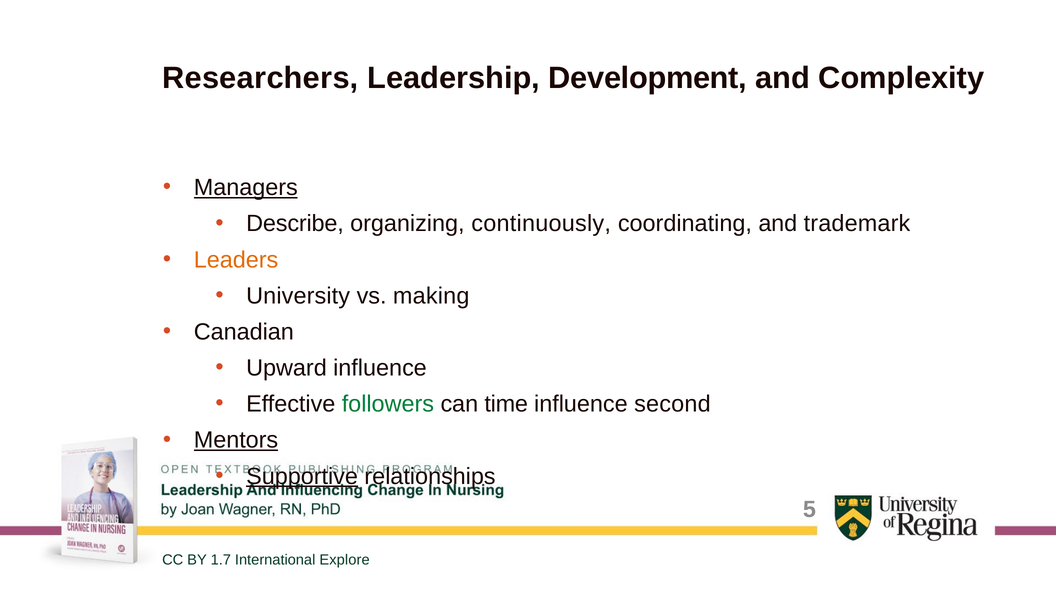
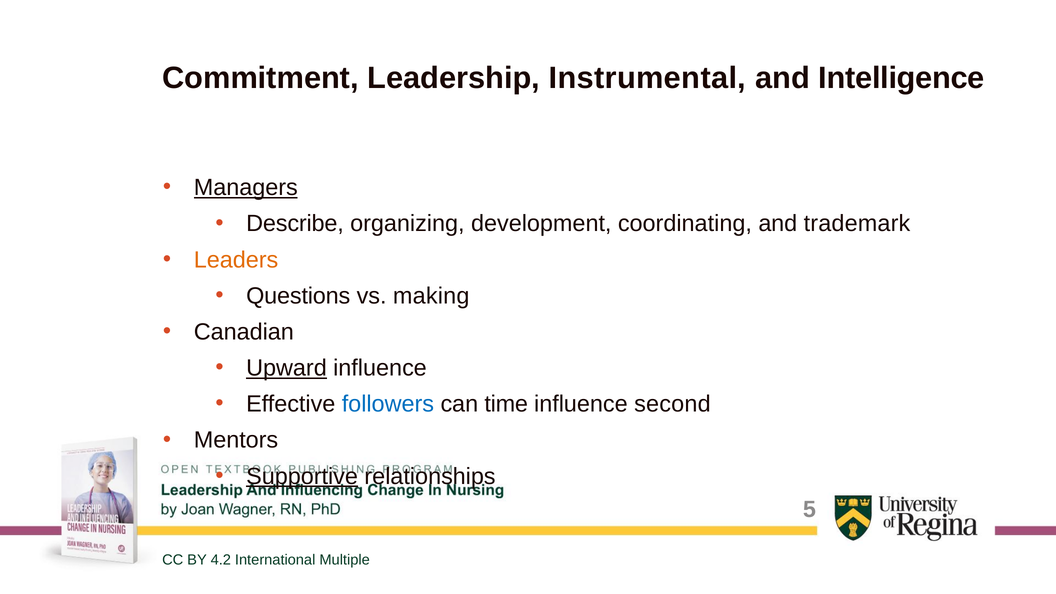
Researchers: Researchers -> Commitment
Development: Development -> Instrumental
Complexity: Complexity -> Intelligence
continuously: continuously -> development
University: University -> Questions
Upward underline: none -> present
followers colour: green -> blue
Mentors underline: present -> none
1.7: 1.7 -> 4.2
Explore: Explore -> Multiple
